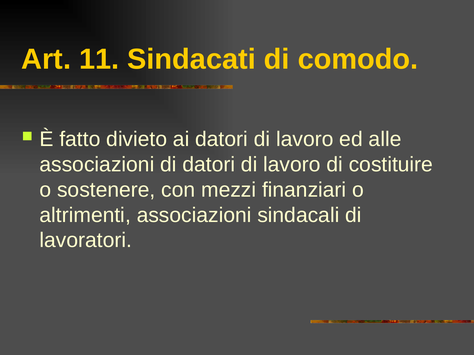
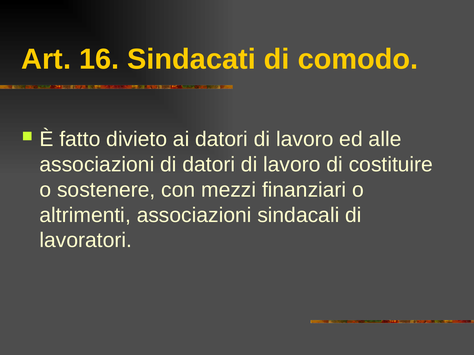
11: 11 -> 16
